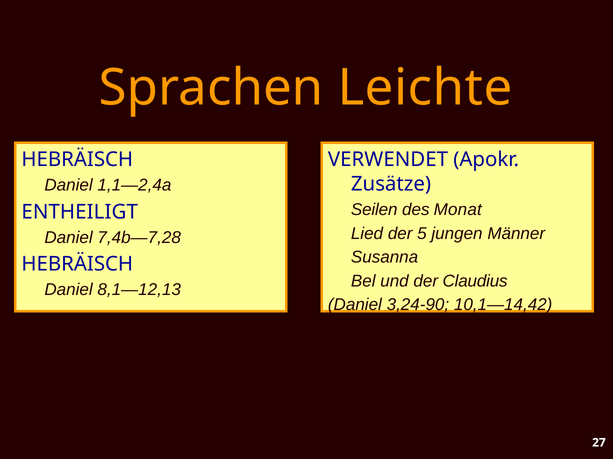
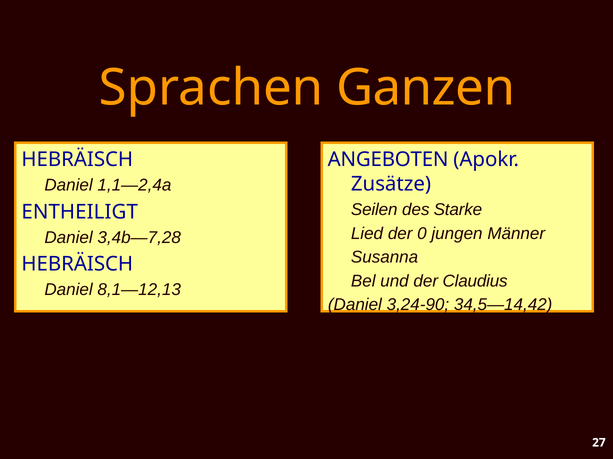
Leichte: Leichte -> Ganzen
VERWENDET: VERWENDET -> ANGEBOTEN
Monat: Monat -> Starke
5: 5 -> 0
7,4b—7,28: 7,4b—7,28 -> 3,4b—7,28
10,1—14,42: 10,1—14,42 -> 34,5—14,42
